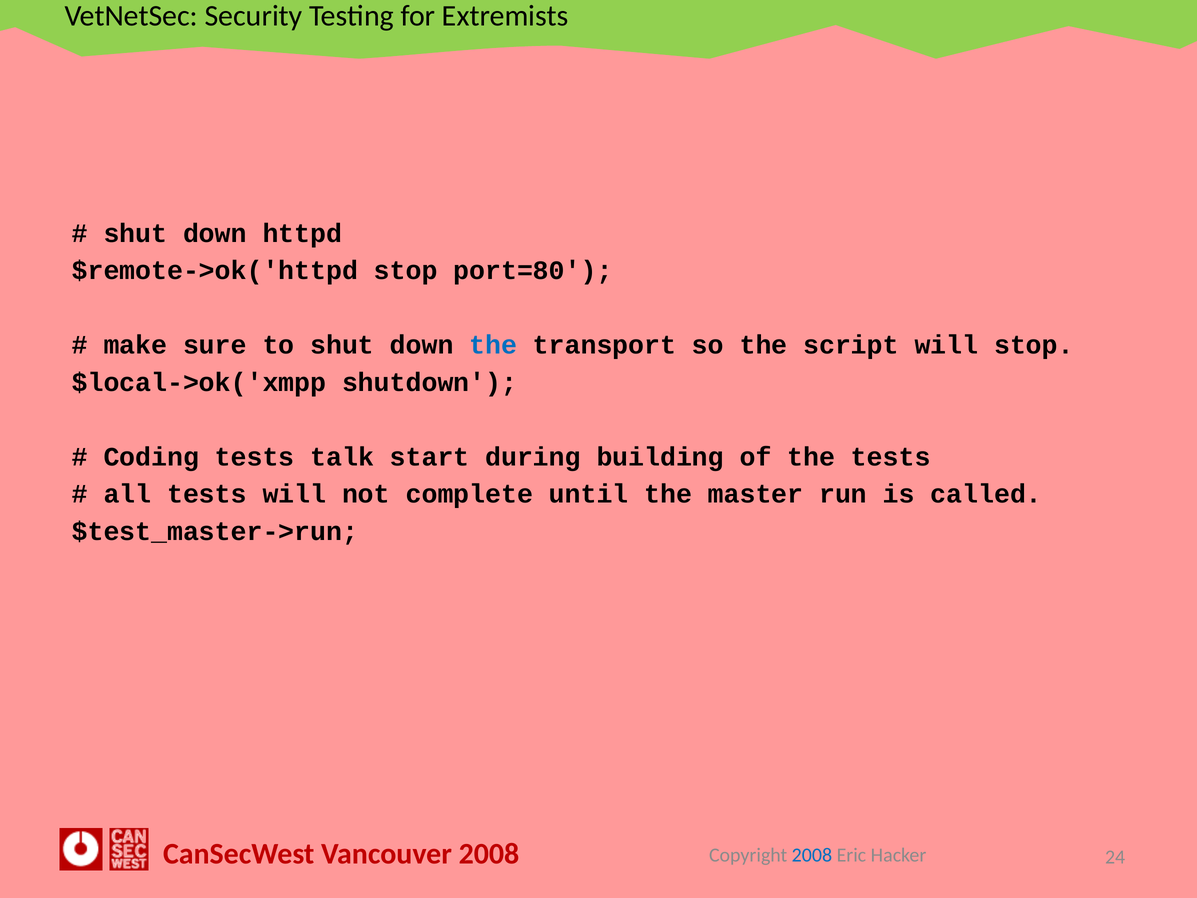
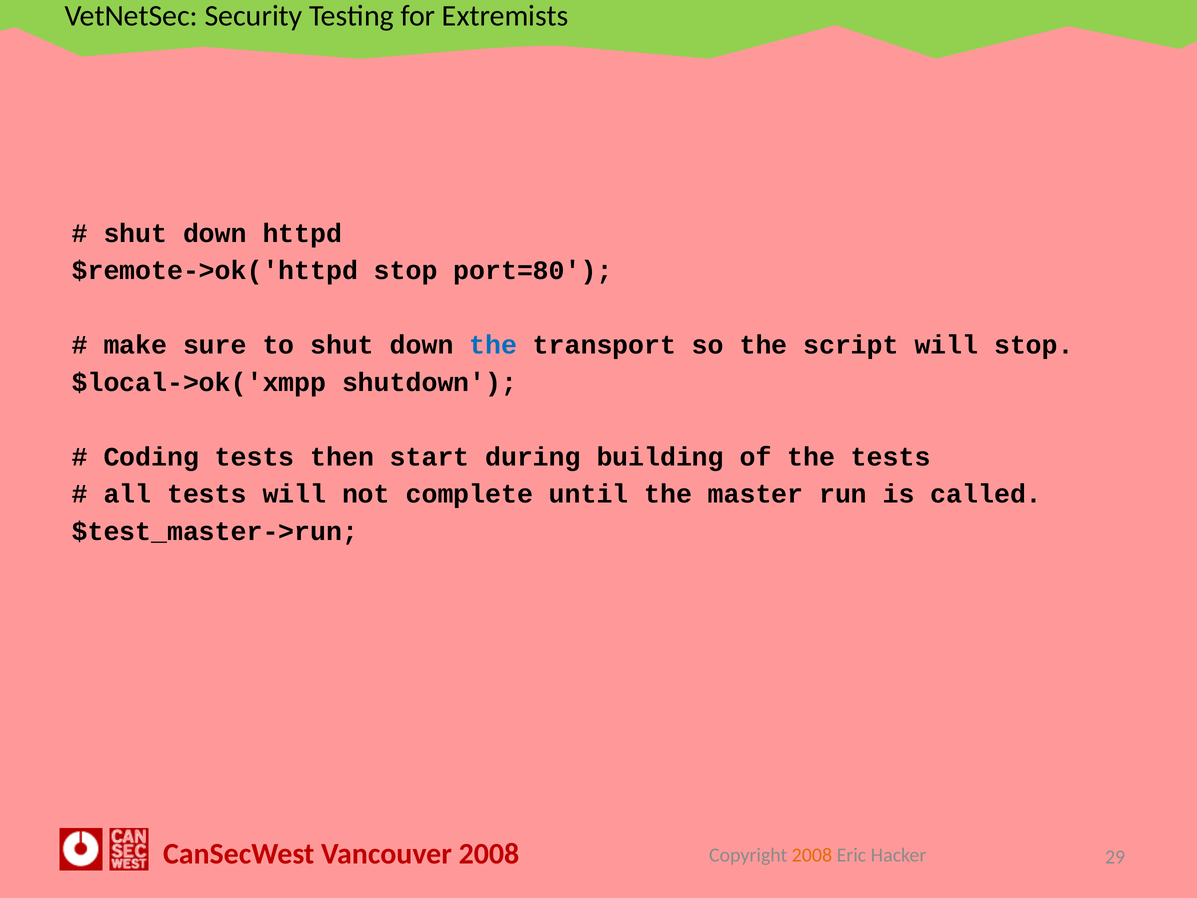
talk: talk -> then
2008 at (812, 855) colour: blue -> orange
24: 24 -> 29
